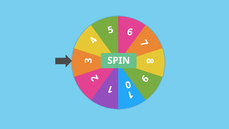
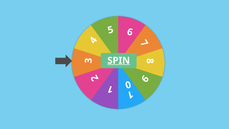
SPIN underline: none -> present
